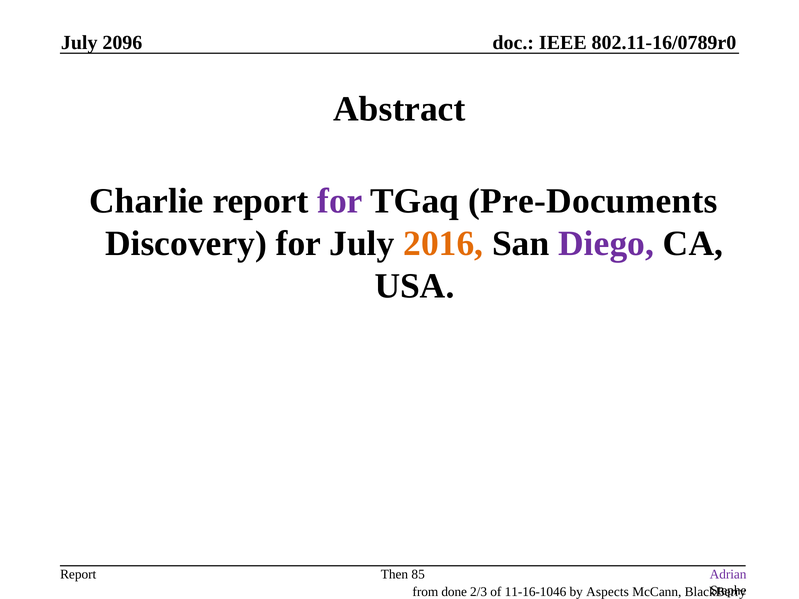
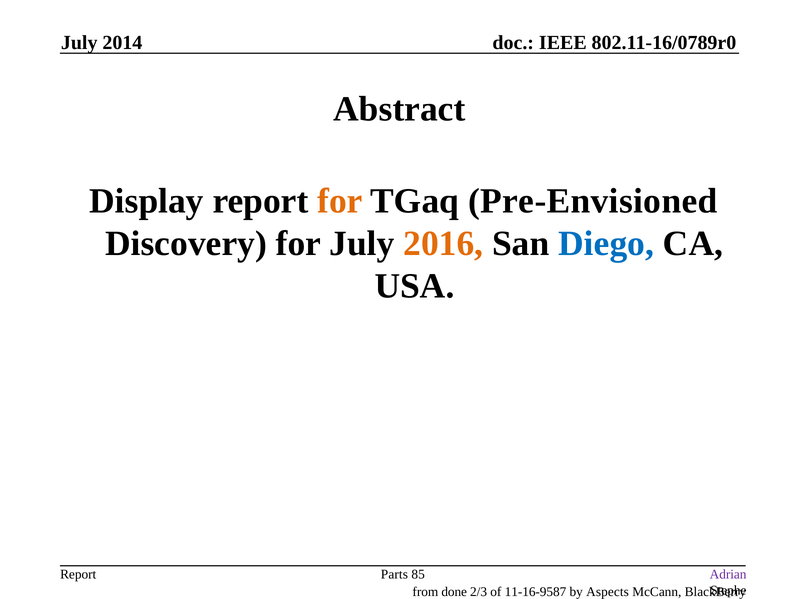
2096: 2096 -> 2014
Charlie: Charlie -> Display
for at (340, 201) colour: purple -> orange
Pre-Documents: Pre-Documents -> Pre-Envisioned
Diego colour: purple -> blue
Then: Then -> Parts
11-16-1046: 11-16-1046 -> 11-16-9587
